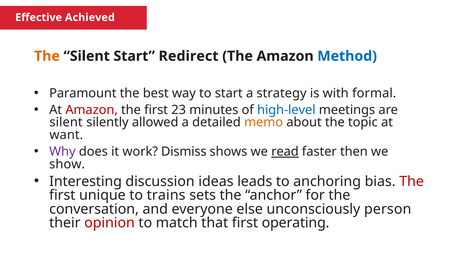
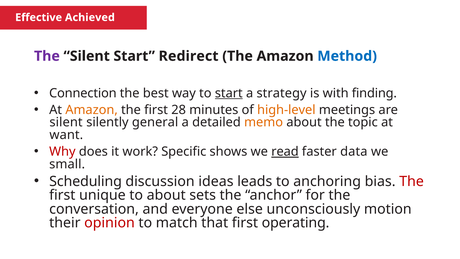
The at (47, 56) colour: orange -> purple
Paramount: Paramount -> Connection
start at (229, 93) underline: none -> present
formal: formal -> finding
Amazon at (92, 110) colour: red -> orange
23: 23 -> 28
high-level colour: blue -> orange
allowed: allowed -> general
Why colour: purple -> red
Dismiss: Dismiss -> Specific
then: then -> data
show: show -> small
Interesting: Interesting -> Scheduling
to trains: trains -> about
person: person -> motion
